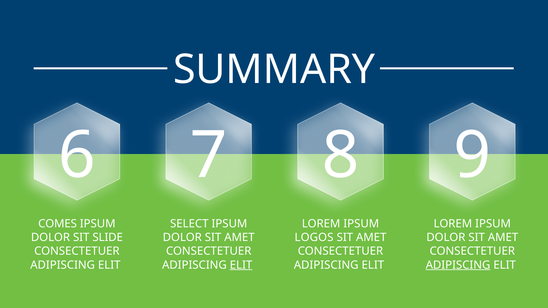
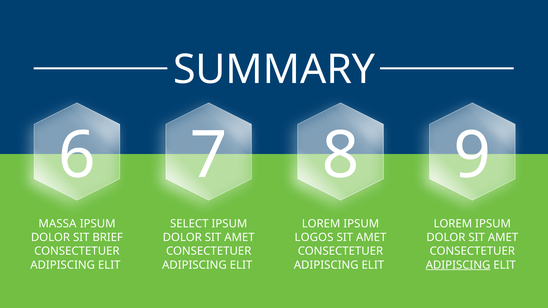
COMES: COMES -> MASSA
SLIDE: SLIDE -> BRIEF
ELIT at (241, 265) underline: present -> none
